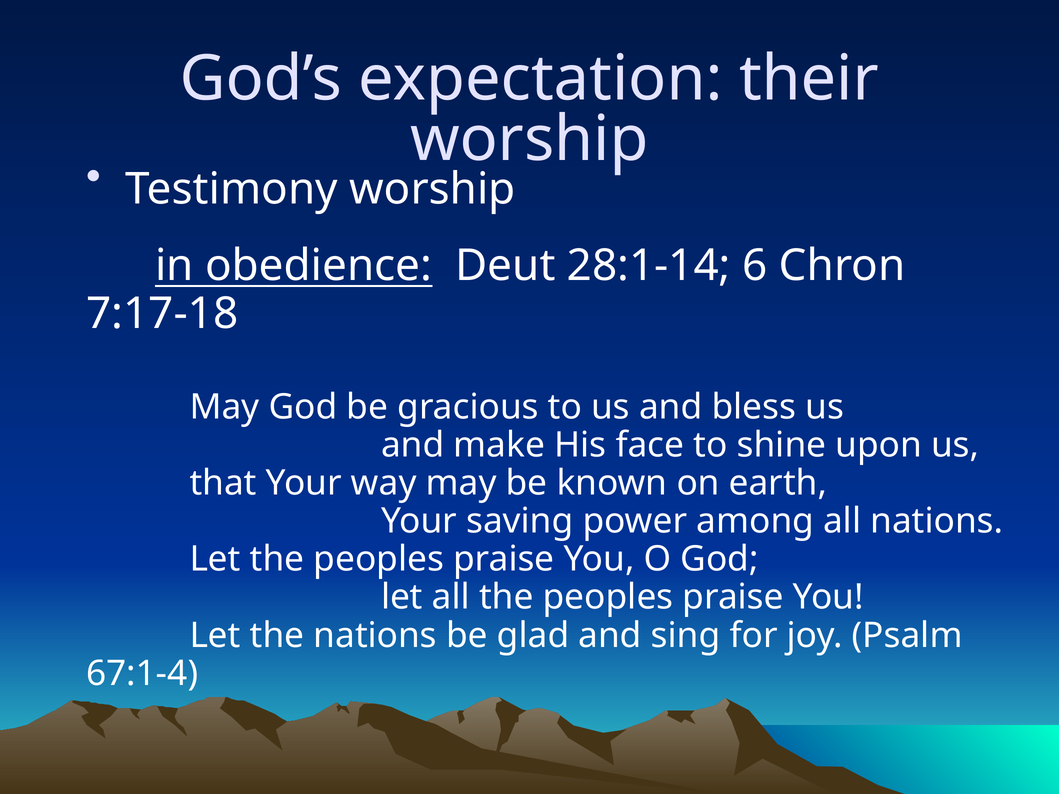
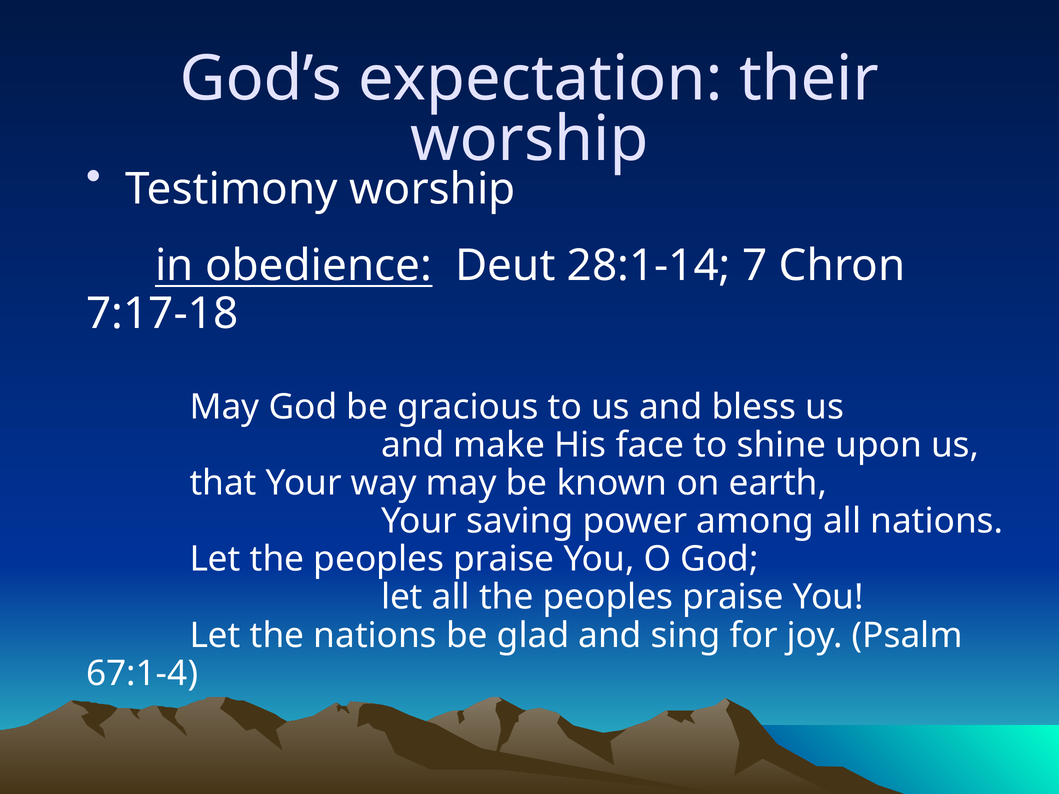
6: 6 -> 7
